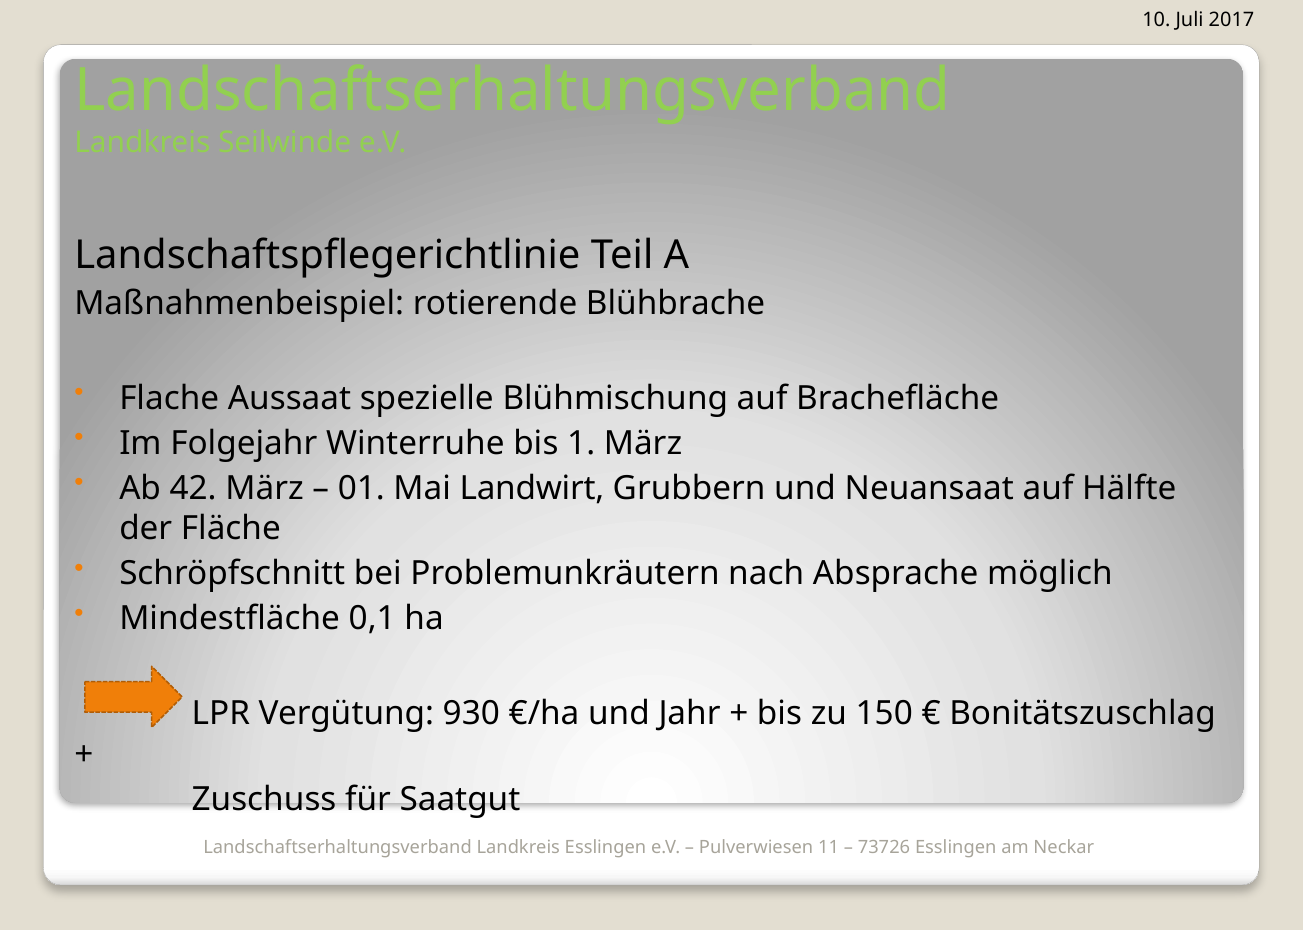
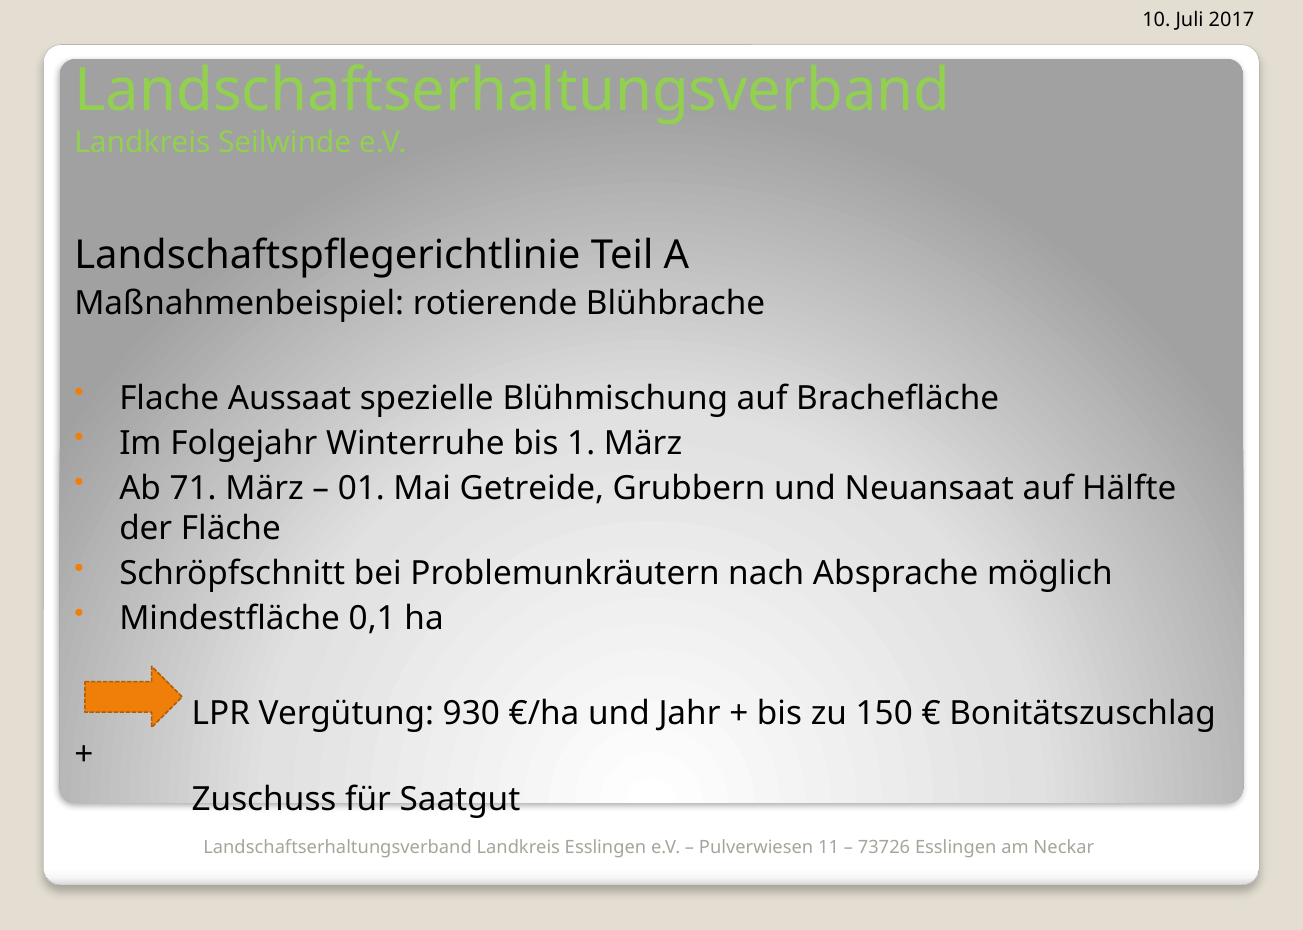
42: 42 -> 71
Landwirt: Landwirt -> Getreide
